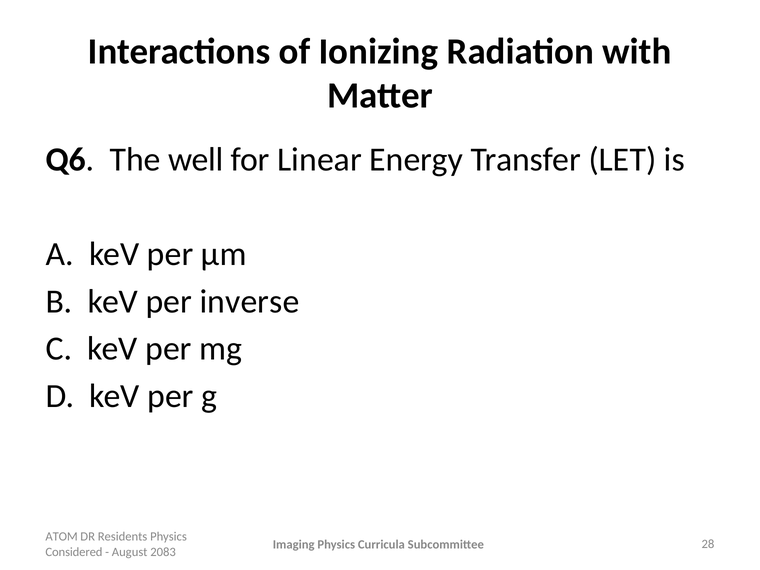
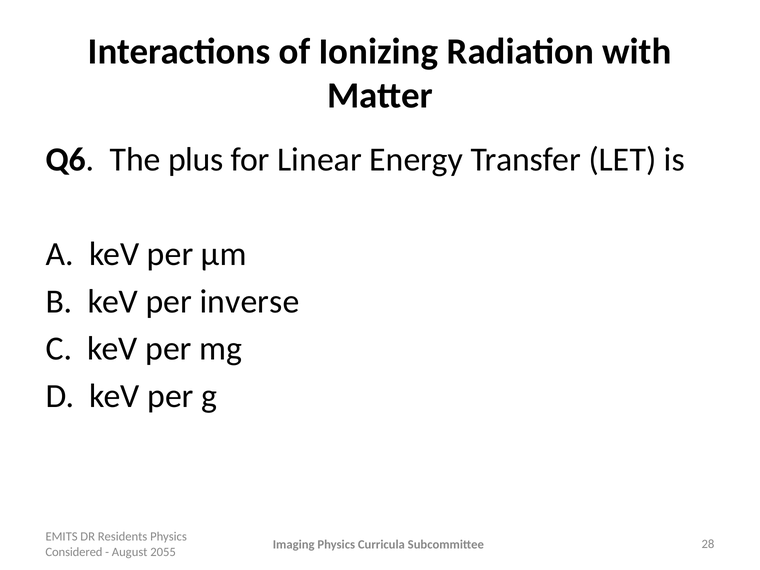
well: well -> plus
ATOM: ATOM -> EMITS
2083: 2083 -> 2055
